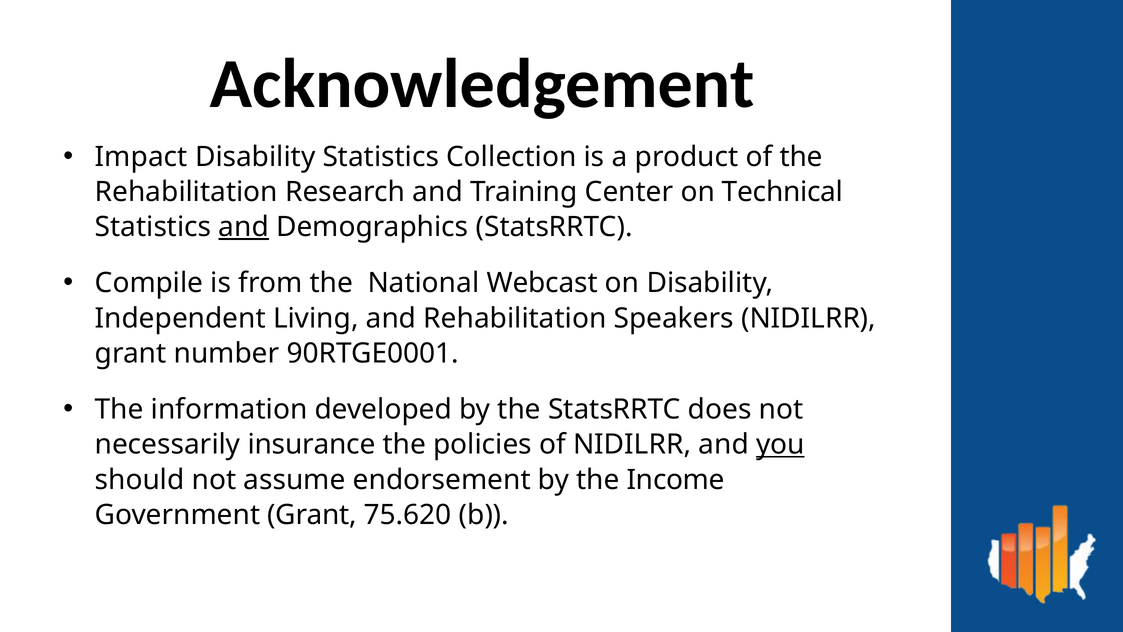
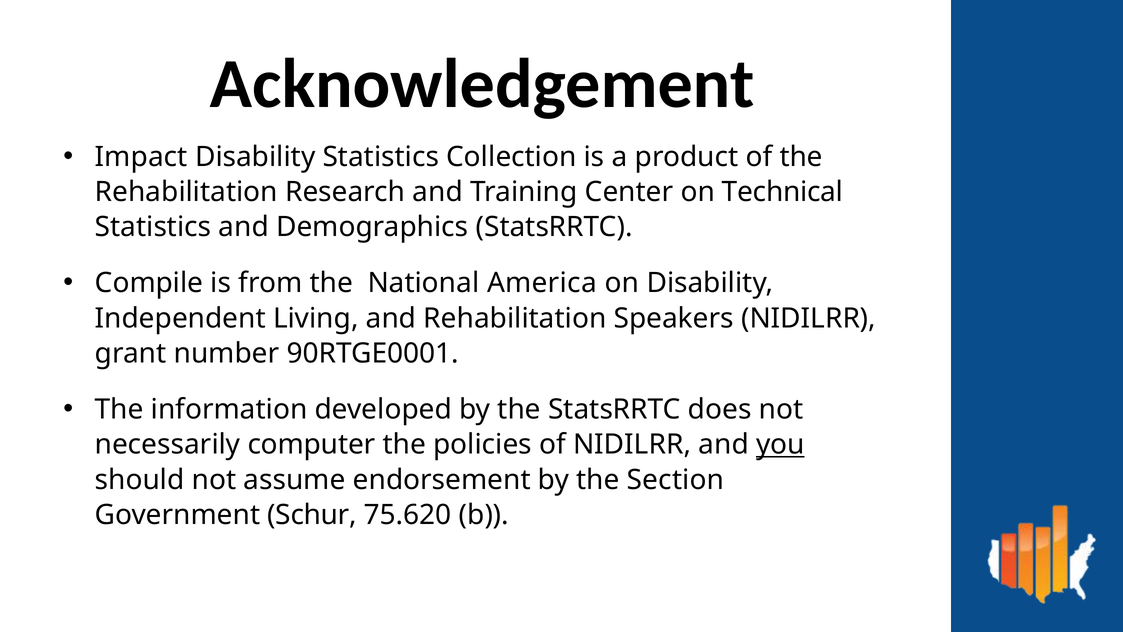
and at (244, 227) underline: present -> none
Webcast: Webcast -> America
insurance: insurance -> computer
Income: Income -> Section
Government Grant: Grant -> Schur
